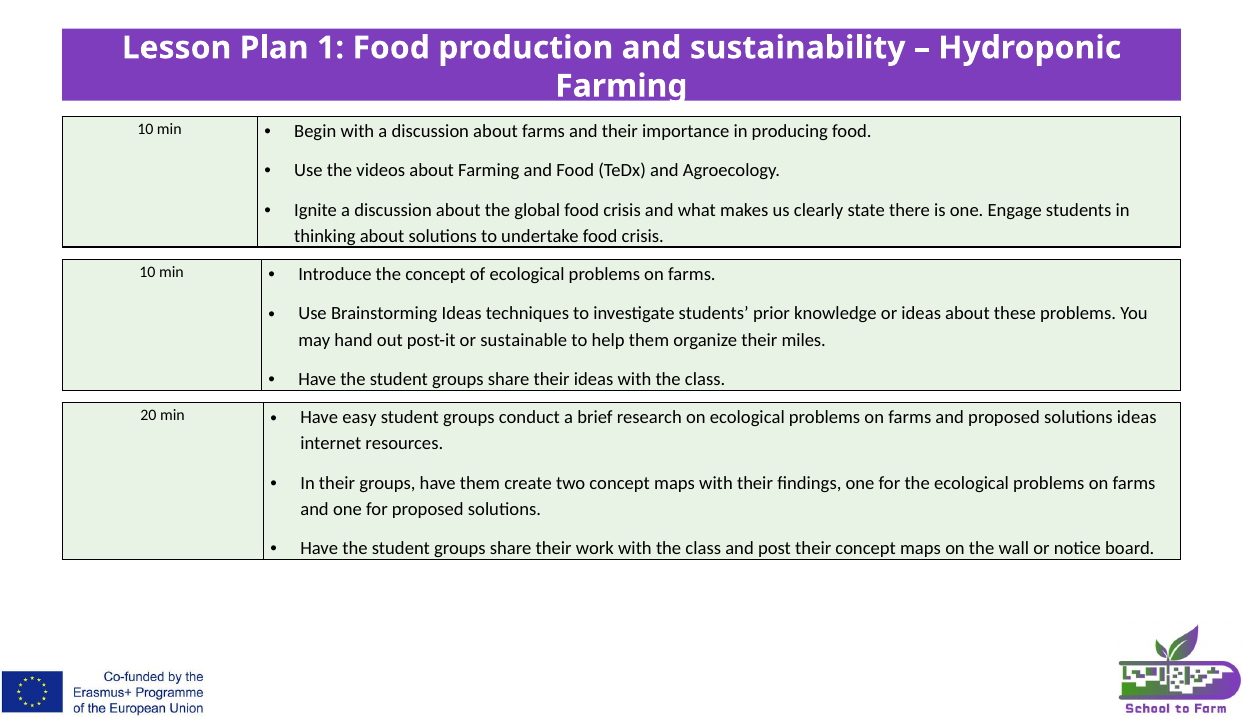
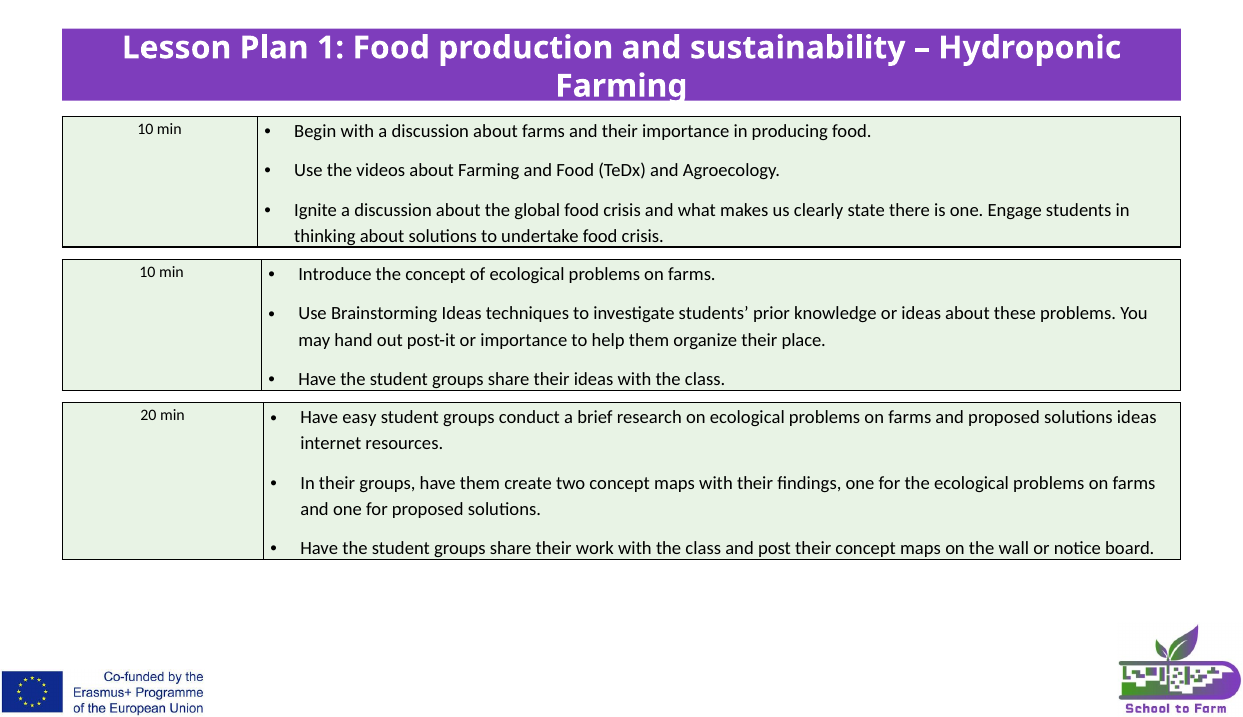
or sustainable: sustainable -> importance
miles: miles -> place
